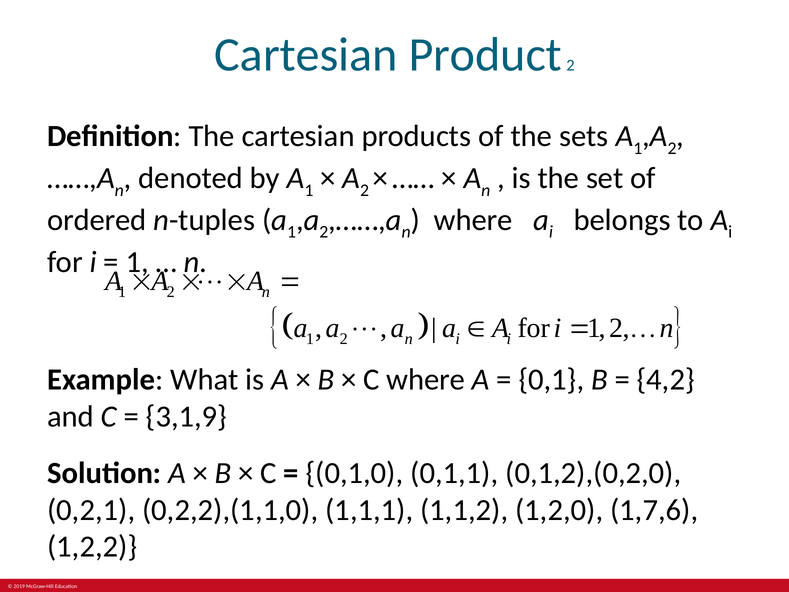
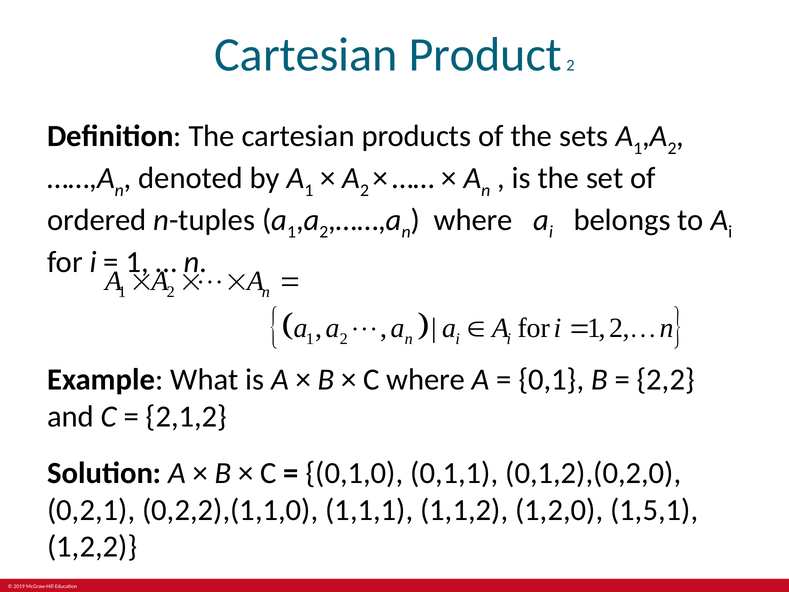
4,2: 4,2 -> 2,2
3,1,9: 3,1,9 -> 2,1,2
1,7,6: 1,7,6 -> 1,5,1
